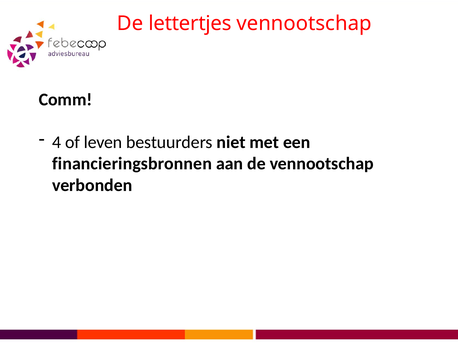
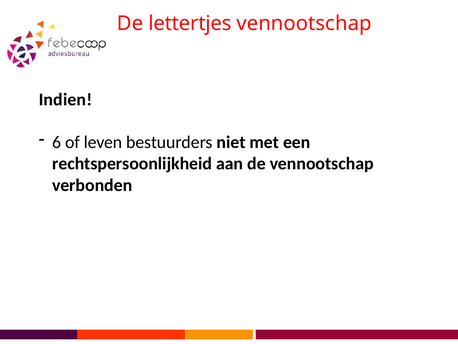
Comm: Comm -> Indien
4: 4 -> 6
financieringsbronnen: financieringsbronnen -> rechtspersoonlijkheid
